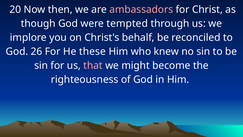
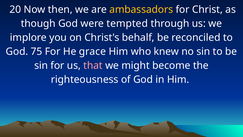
ambassadors colour: pink -> yellow
26: 26 -> 75
these: these -> grace
